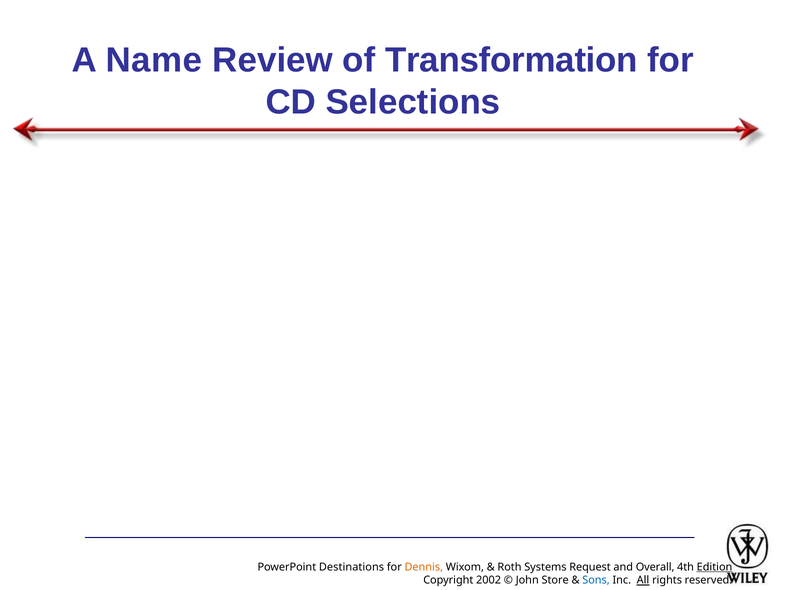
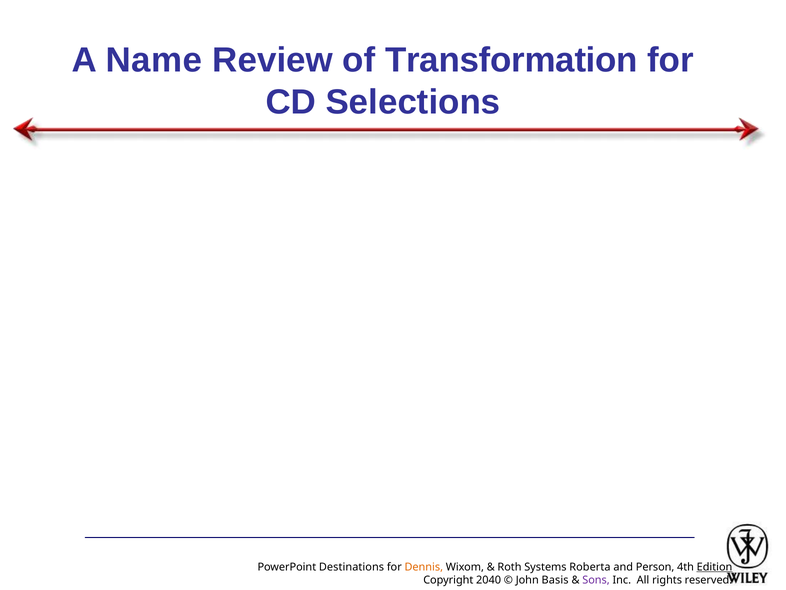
Request: Request -> Roberta
Overall: Overall -> Person
2002: 2002 -> 2040
Store: Store -> Basis
Sons colour: blue -> purple
All underline: present -> none
